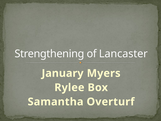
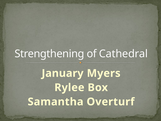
Lancaster: Lancaster -> Cathedral
